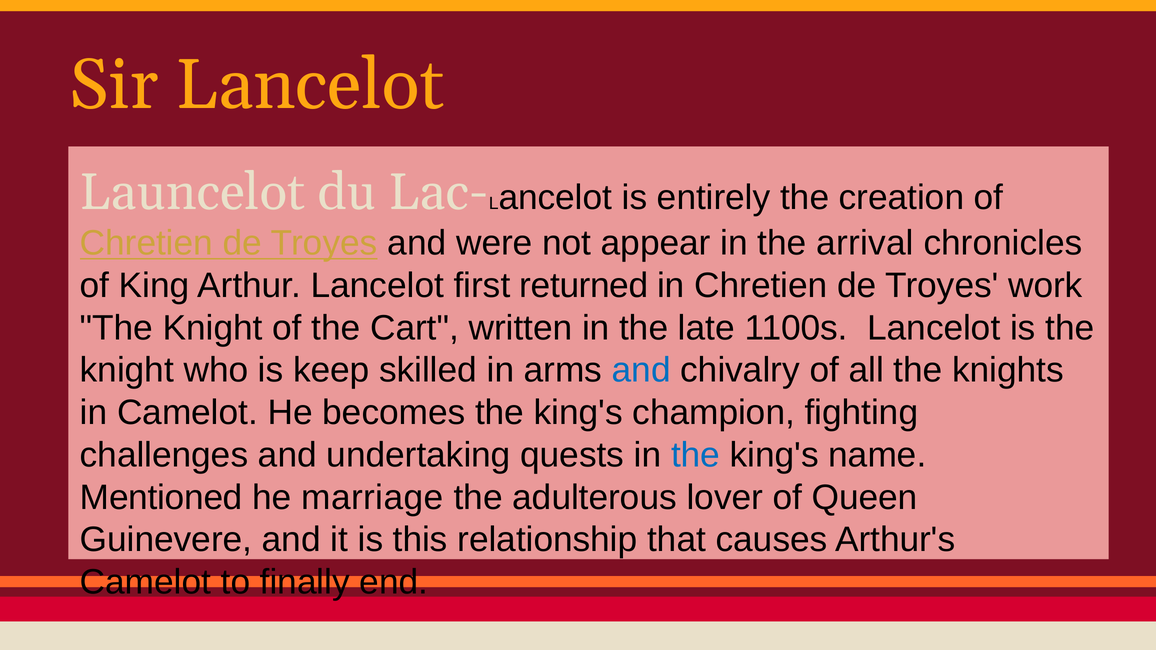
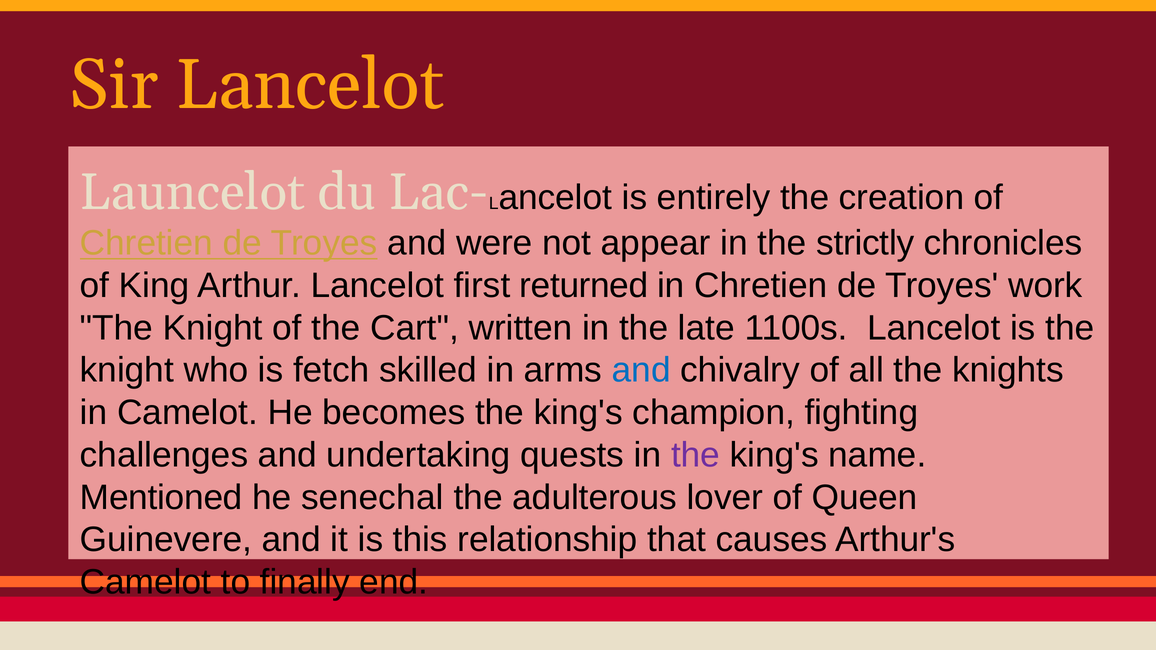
arrival: arrival -> strictly
keep: keep -> fetch
the at (696, 455) colour: blue -> purple
marriage: marriage -> senechal
